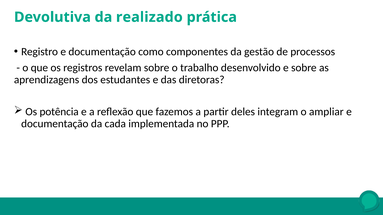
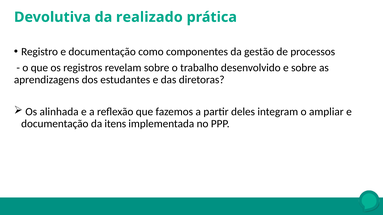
potência: potência -> alinhada
cada: cada -> itens
